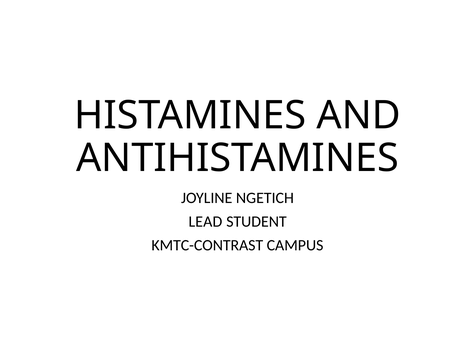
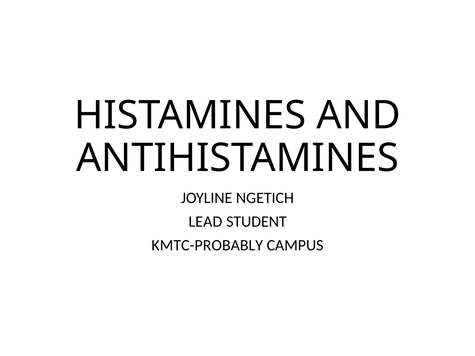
KMTC-CONTRAST: KMTC-CONTRAST -> KMTC-PROBABLY
